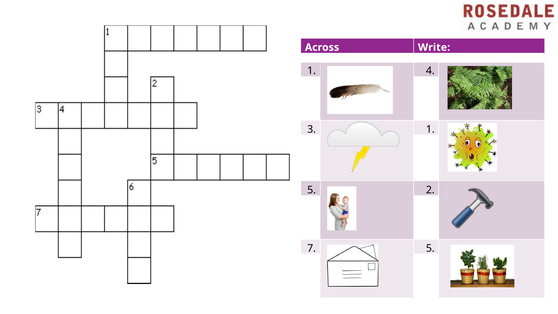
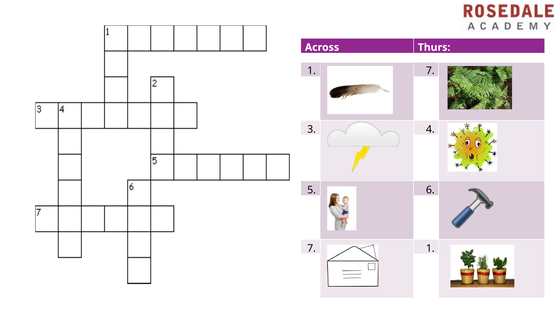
Write: Write -> Thurs
1 4: 4 -> 7
3 1: 1 -> 4
2: 2 -> 6
7 5: 5 -> 1
